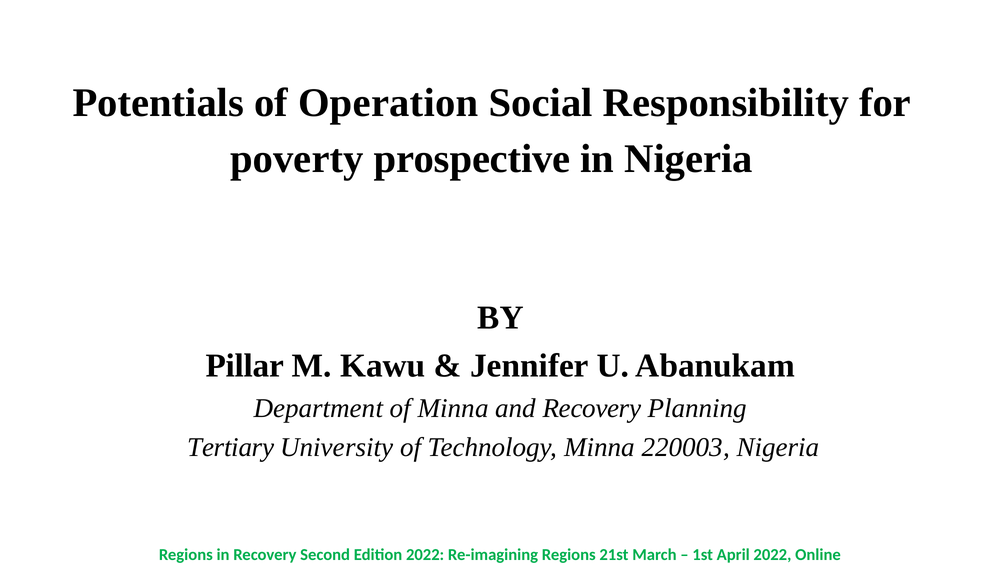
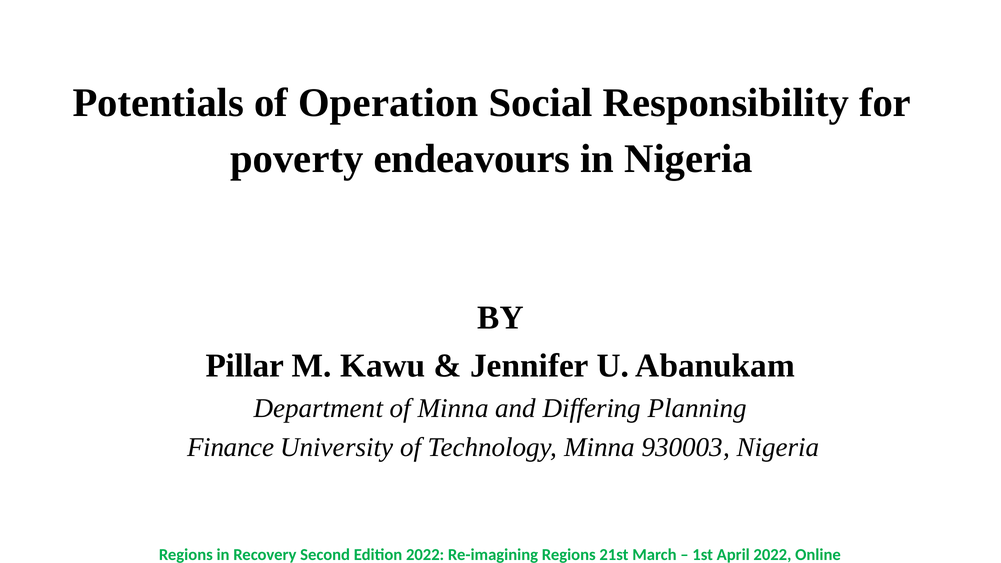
prospective: prospective -> endeavours
and Recovery: Recovery -> Differing
Tertiary: Tertiary -> Finance
220003: 220003 -> 930003
